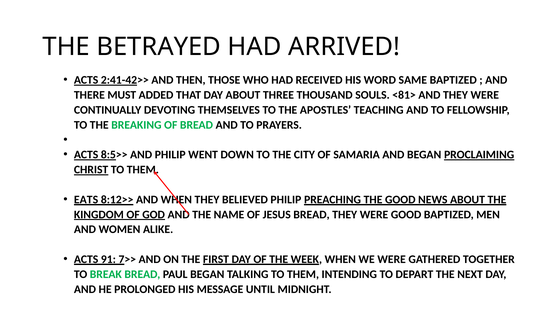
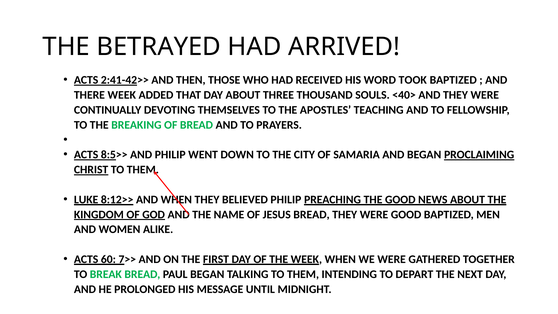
SAME: SAME -> TOOK
THERE MUST: MUST -> WEEK
<81>: <81> -> <40>
EATS: EATS -> LUKE
91: 91 -> 60
